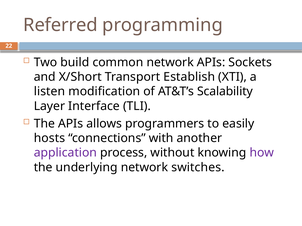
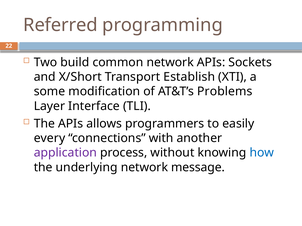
listen: listen -> some
Scalability: Scalability -> Problems
hosts: hosts -> every
how colour: purple -> blue
switches: switches -> message
